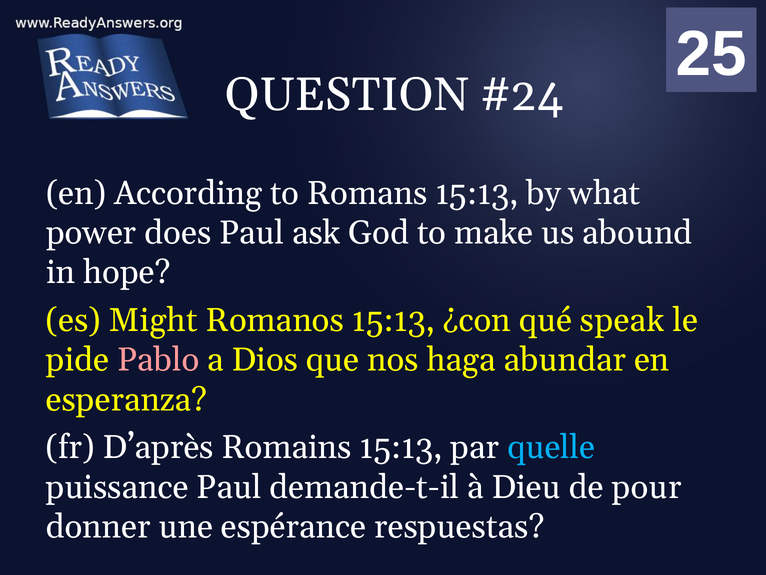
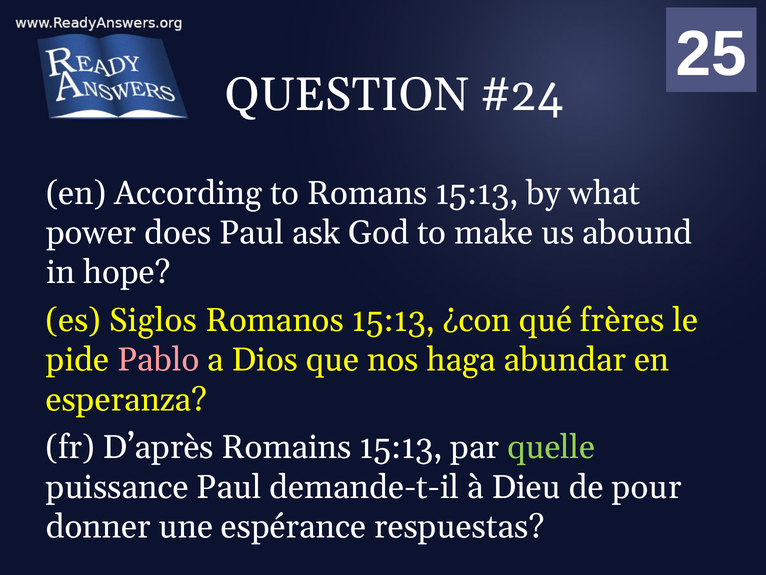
Might: Might -> Siglos
speak: speak -> frères
quelle colour: light blue -> light green
